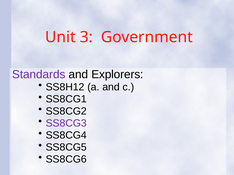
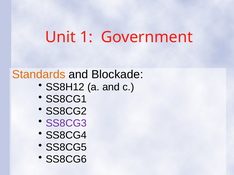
3: 3 -> 1
Standards colour: purple -> orange
Explorers: Explorers -> Blockade
